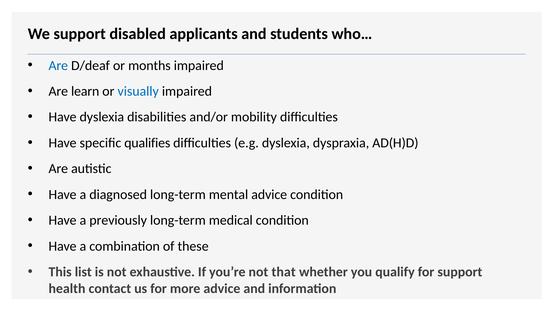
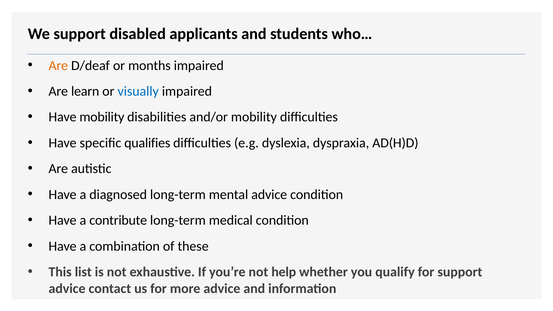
Are at (58, 65) colour: blue -> orange
Have dyslexia: dyslexia -> mobility
previously: previously -> contribute
that: that -> help
health at (67, 289): health -> advice
